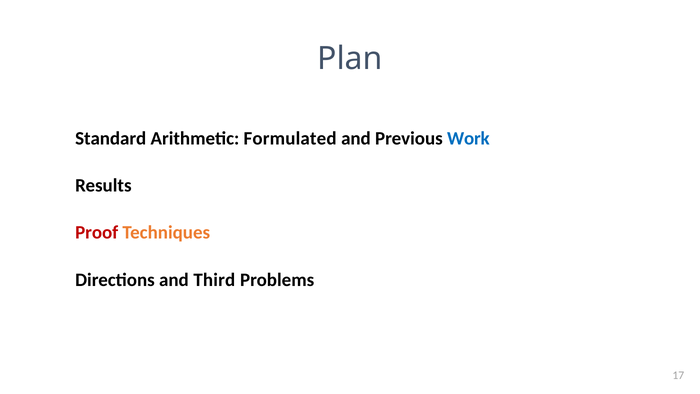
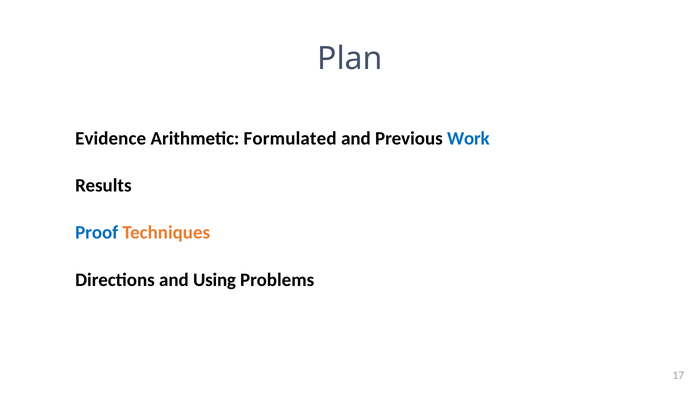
Standard: Standard -> Evidence
Proof colour: red -> blue
Third: Third -> Using
